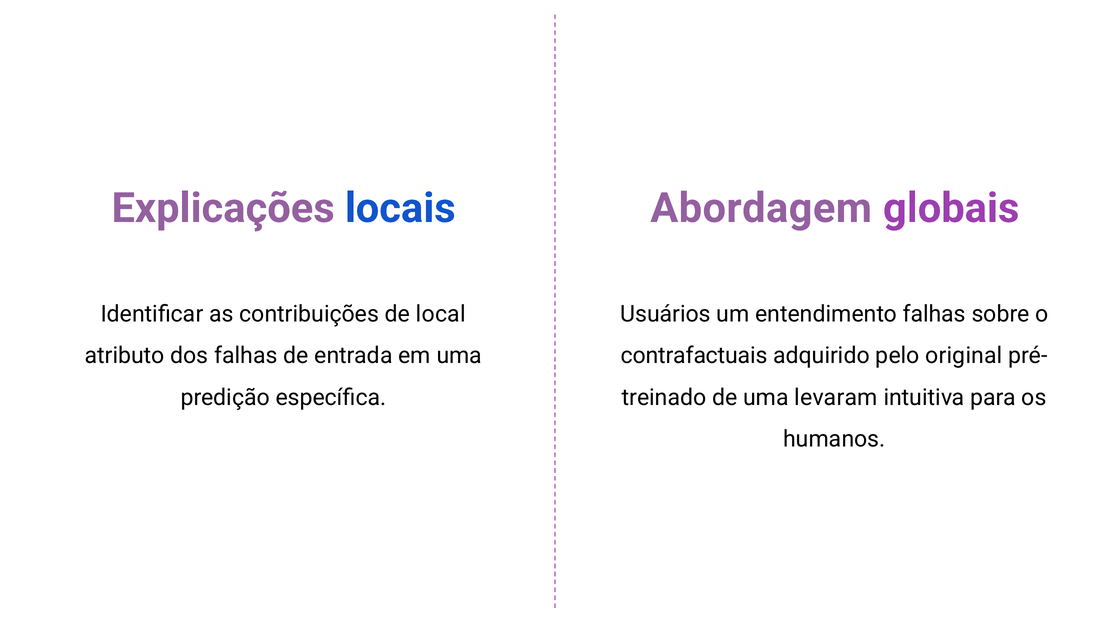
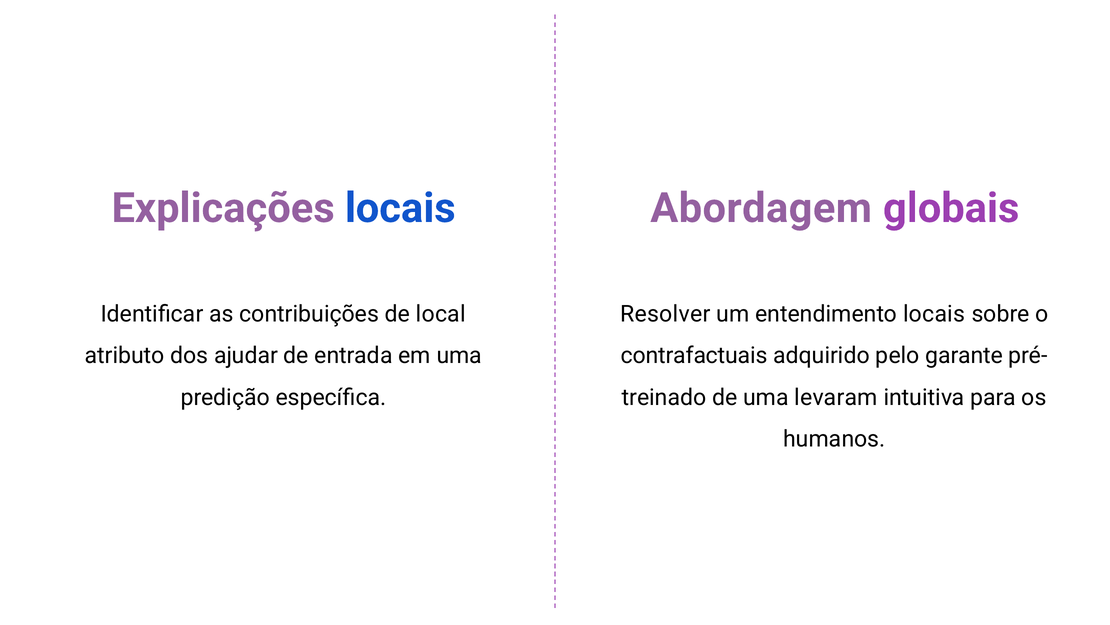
Usuários: Usuários -> Resolver
entendimento falhas: falhas -> locais
dos falhas: falhas -> ajudar
original: original -> garante
